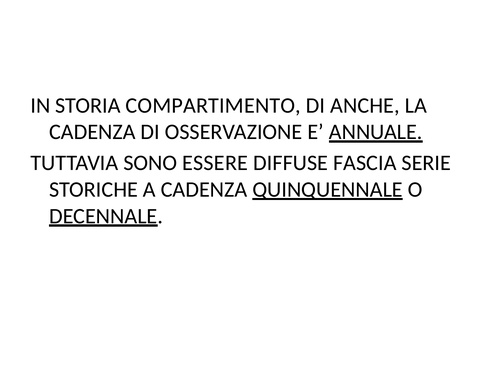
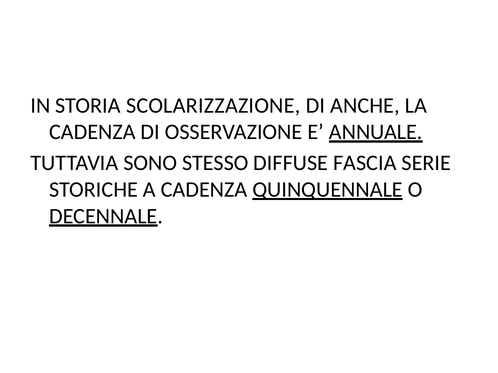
COMPARTIMENTO: COMPARTIMENTO -> SCOLARIZZAZIONE
ESSERE: ESSERE -> STESSO
